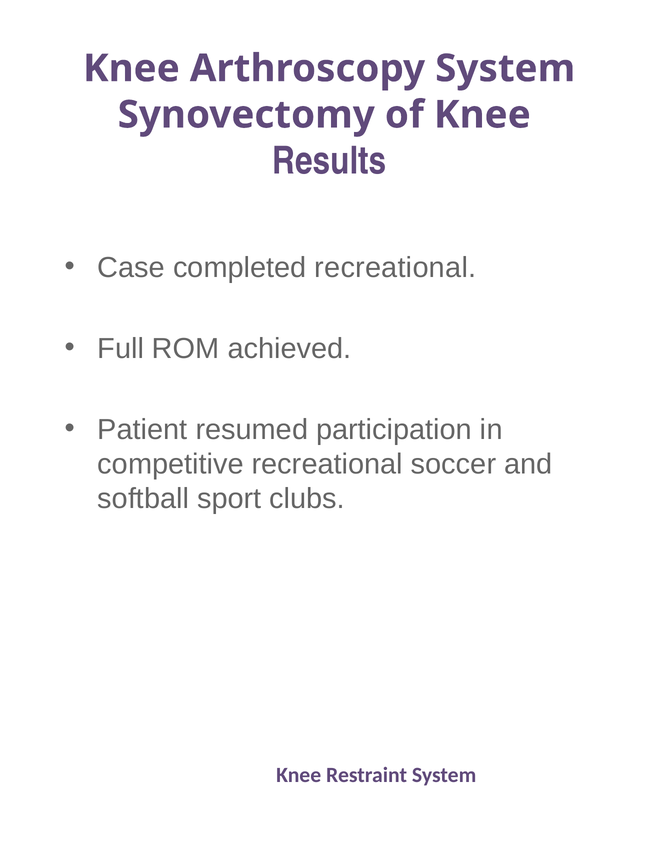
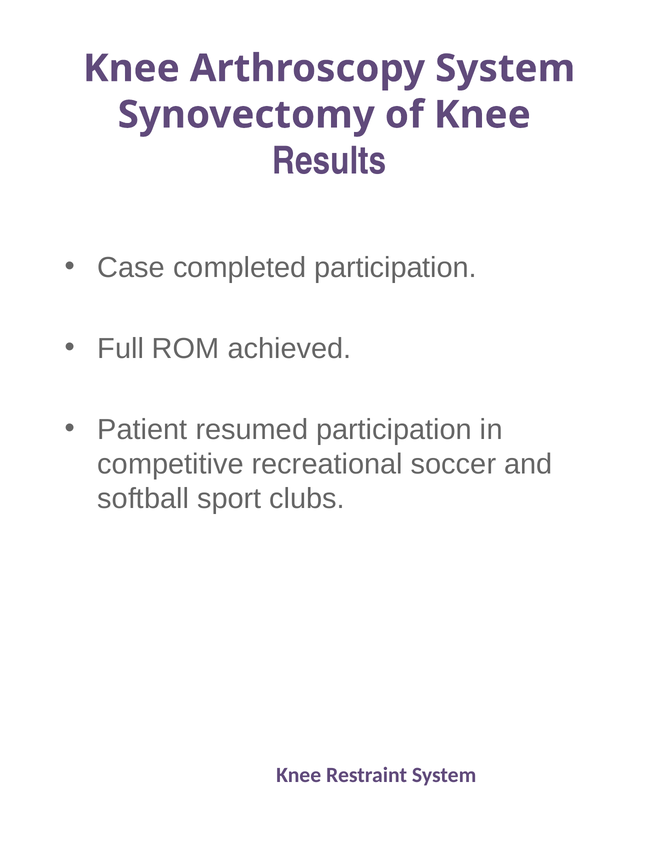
completed recreational: recreational -> participation
